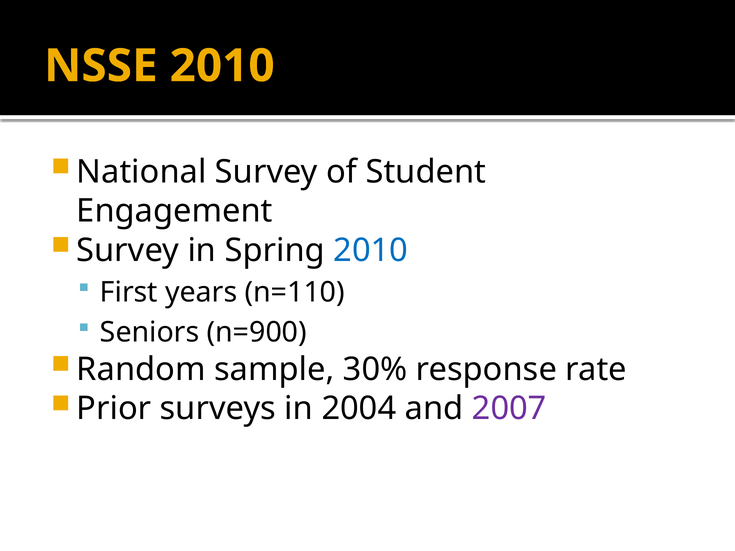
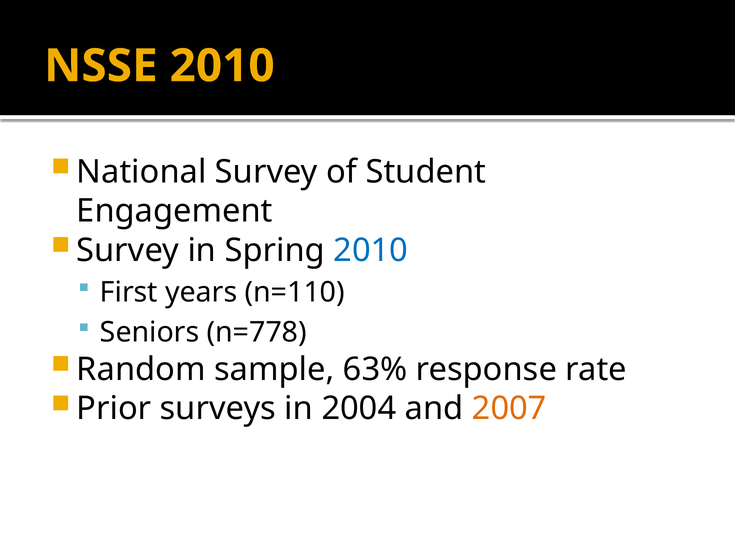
n=900: n=900 -> n=778
30%: 30% -> 63%
2007 colour: purple -> orange
